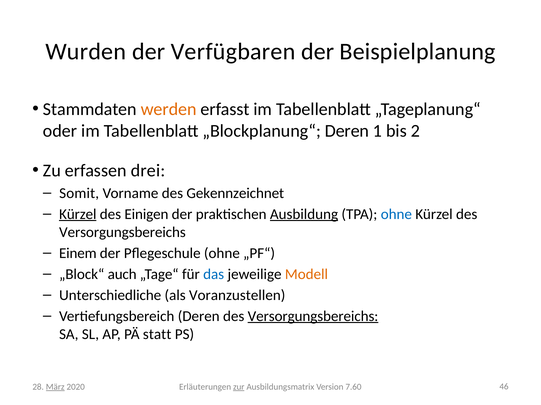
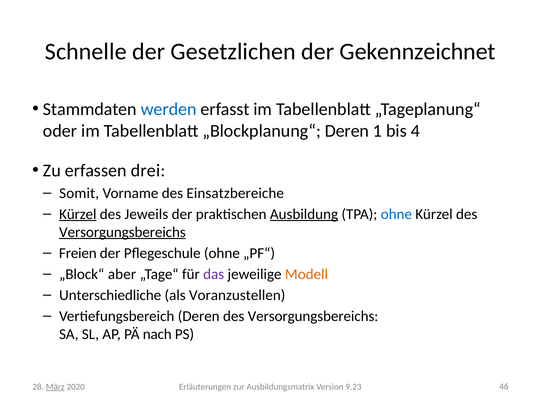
Wurden: Wurden -> Schnelle
Verfügbaren: Verfügbaren -> Gesetzlichen
Beispielplanung: Beispielplanung -> Gekennzeichnet
werden colour: orange -> blue
2: 2 -> 4
Gekennzeichnet: Gekennzeichnet -> Einsatzbereiche
Einigen: Einigen -> Jeweils
Versorgungsbereichs at (122, 233) underline: none -> present
Einem: Einem -> Freien
auch: auch -> aber
das colour: blue -> purple
Versorgungsbereichs at (313, 317) underline: present -> none
statt: statt -> nach
zur underline: present -> none
7.60: 7.60 -> 9.23
